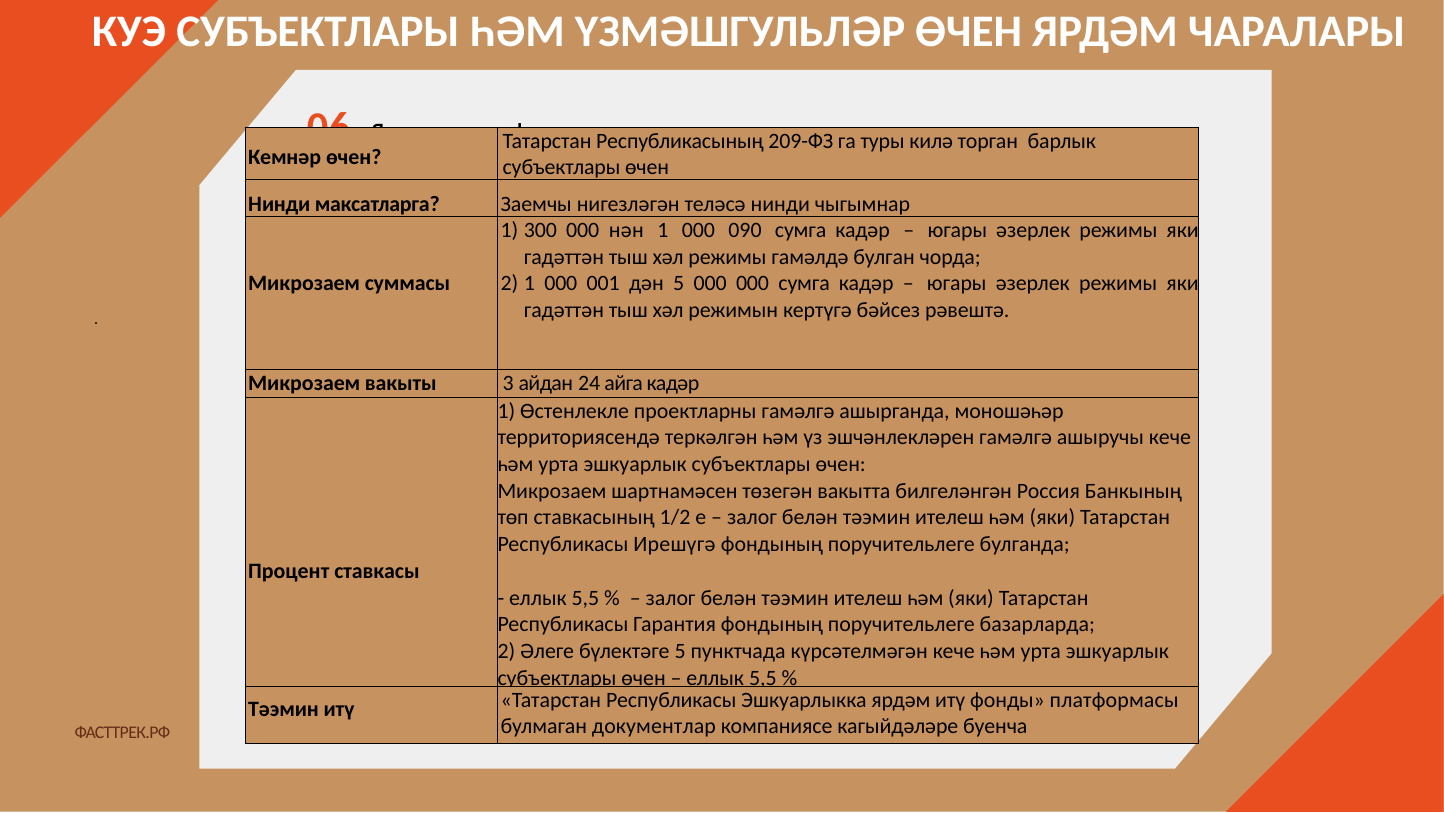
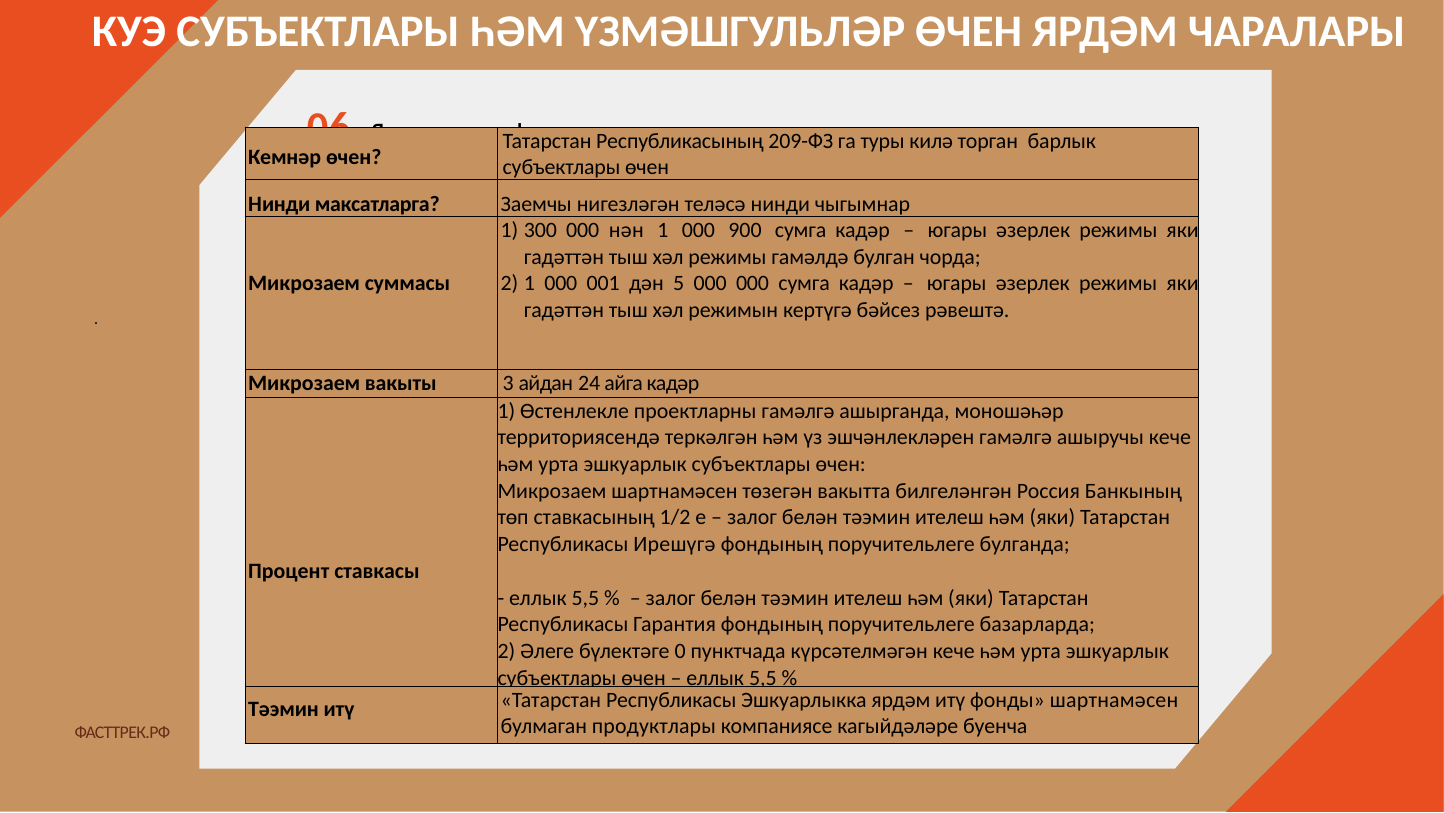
090: 090 -> 900
бүлектәге 5: 5 -> 0
фонды платформасы: платформасы -> шартнамәсен
документлар: документлар -> продуктлары
